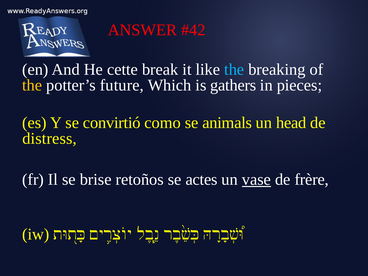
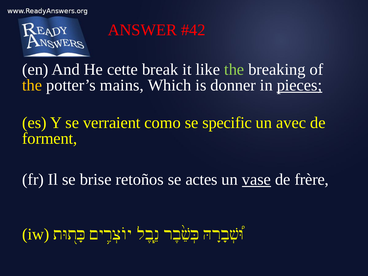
the at (234, 69) colour: light blue -> light green
future: future -> mains
gathers: gathers -> donner
pieces underline: none -> present
convirtió: convirtió -> verraient
animals: animals -> specific
head: head -> avec
distress: distress -> forment
